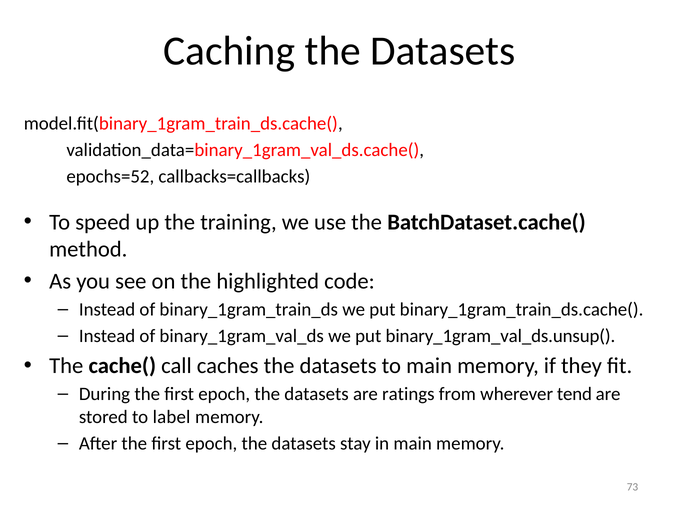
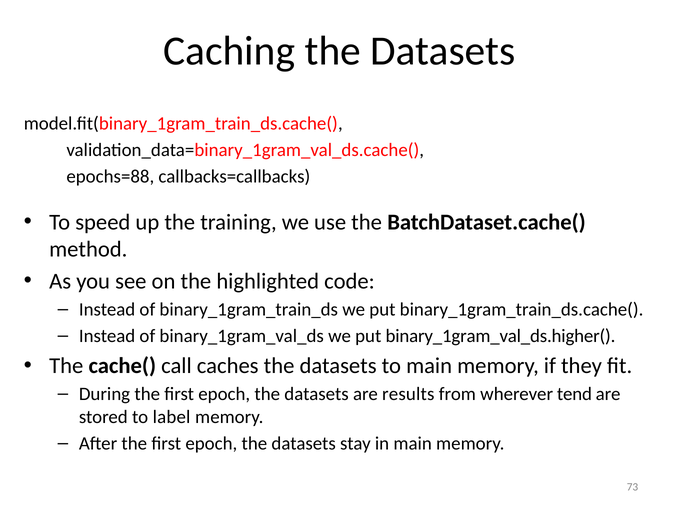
epochs=52: epochs=52 -> epochs=88
binary_1gram_val_ds.unsup(: binary_1gram_val_ds.unsup( -> binary_1gram_val_ds.higher(
ratings: ratings -> results
